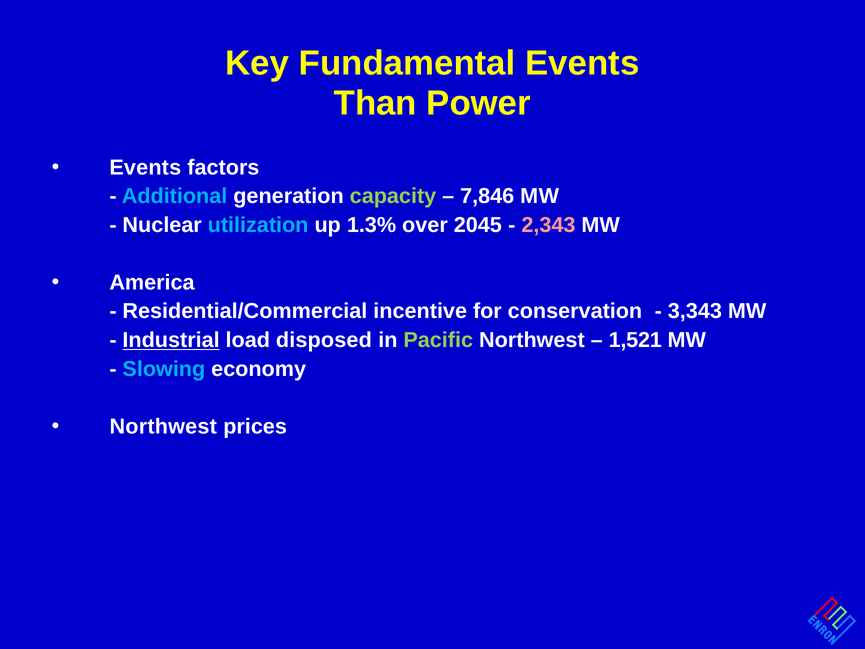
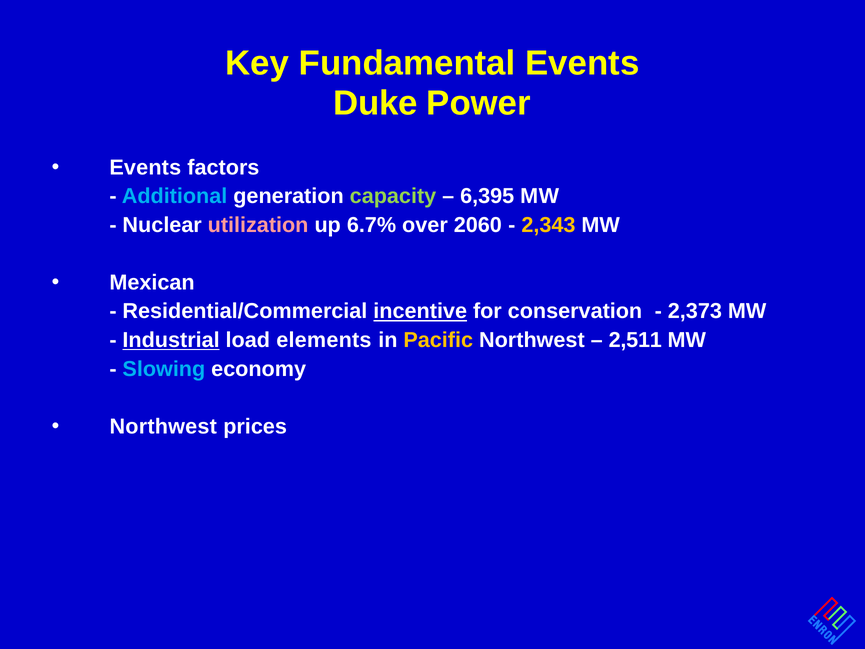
Than: Than -> Duke
7,846: 7,846 -> 6,395
utilization colour: light blue -> pink
1.3%: 1.3% -> 6.7%
2045: 2045 -> 2060
2,343 colour: pink -> yellow
America: America -> Mexican
incentive underline: none -> present
3,343: 3,343 -> 2,373
disposed: disposed -> elements
Pacific colour: light green -> yellow
1,521: 1,521 -> 2,511
